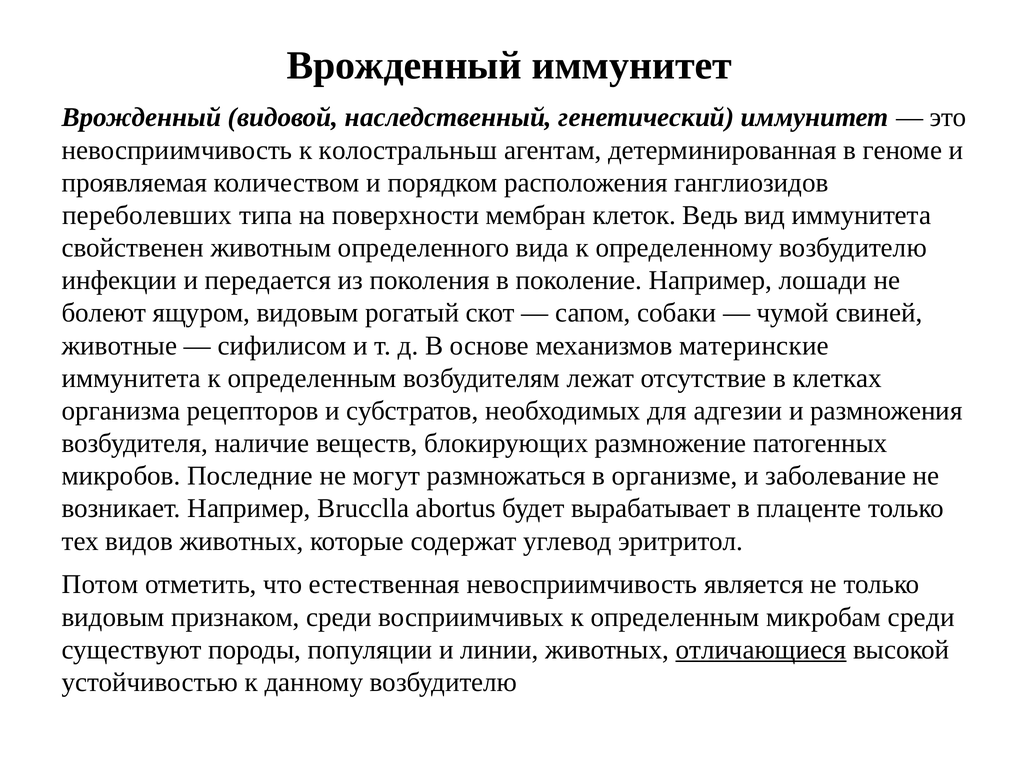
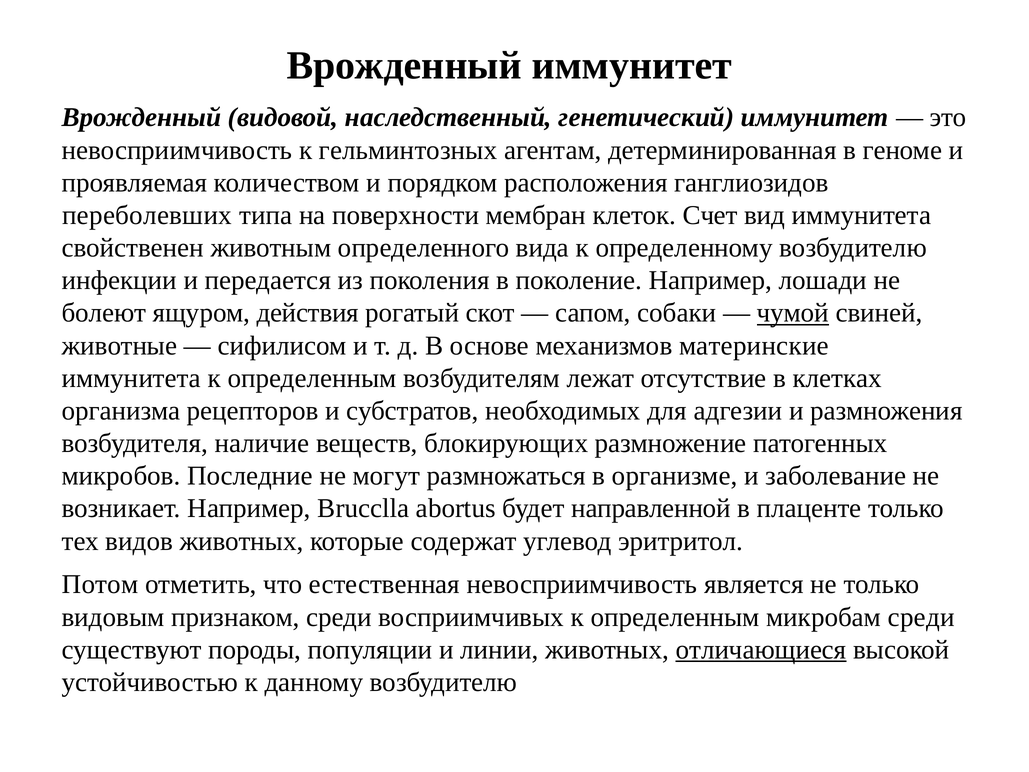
колостральньш: колостральньш -> гельминтозных
Ведь: Ведь -> Счет
ящуром видовым: видовым -> действия
чумой underline: none -> present
вырабатывает: вырабатывает -> направленной
